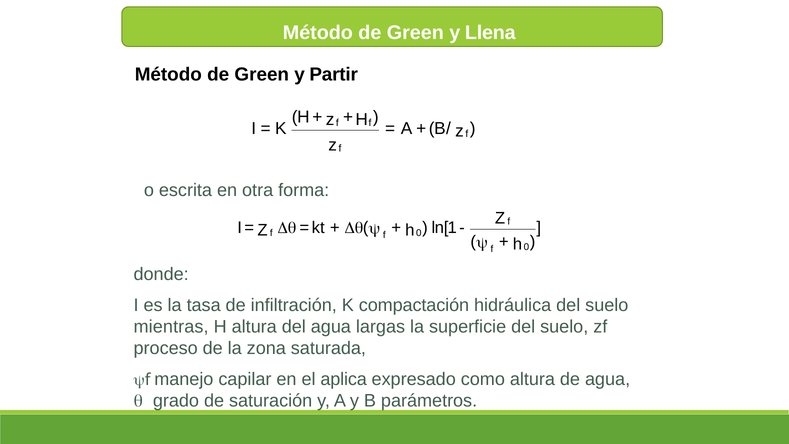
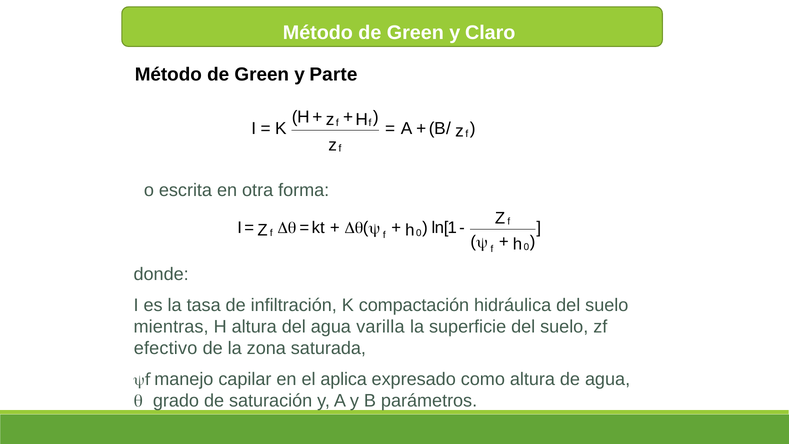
Llena: Llena -> Claro
Partir: Partir -> Parte
largas: largas -> varilla
proceso: proceso -> efectivo
